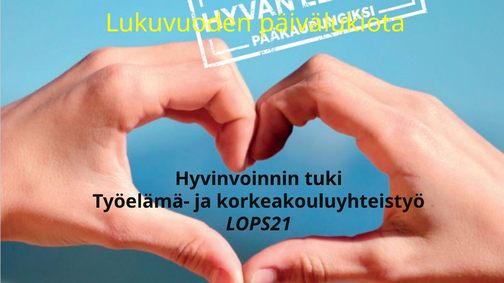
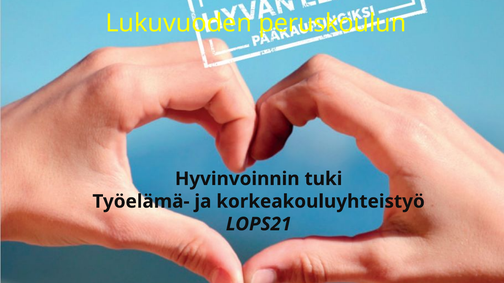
päivälukiota: päivälukiota -> peruskoulun
